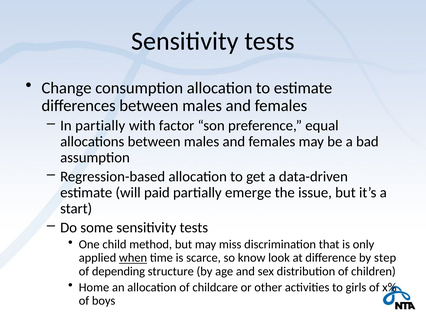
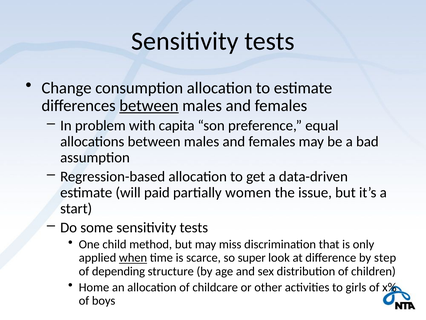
between at (149, 106) underline: none -> present
In partially: partially -> problem
factor: factor -> capita
emerge: emerge -> women
know: know -> super
